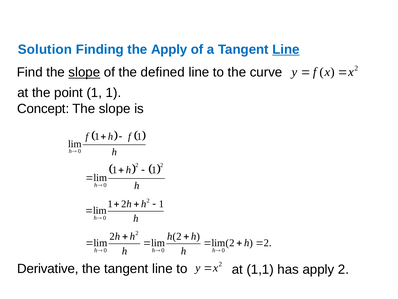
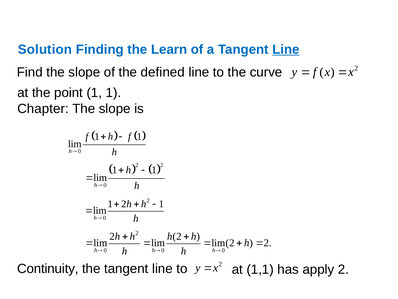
the Apply: Apply -> Learn
slope at (84, 72) underline: present -> none
Concept: Concept -> Chapter
Derivative: Derivative -> Continuity
